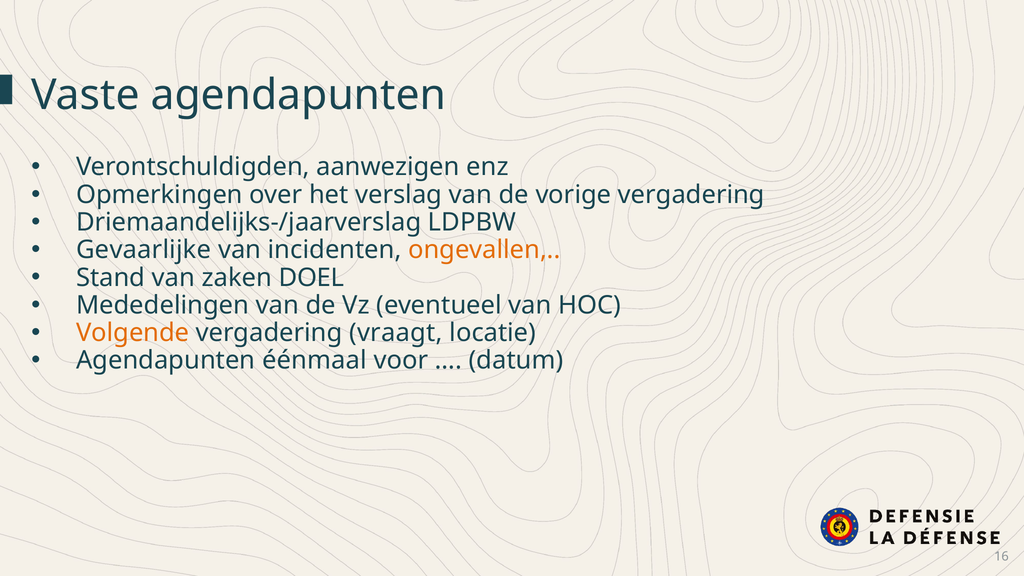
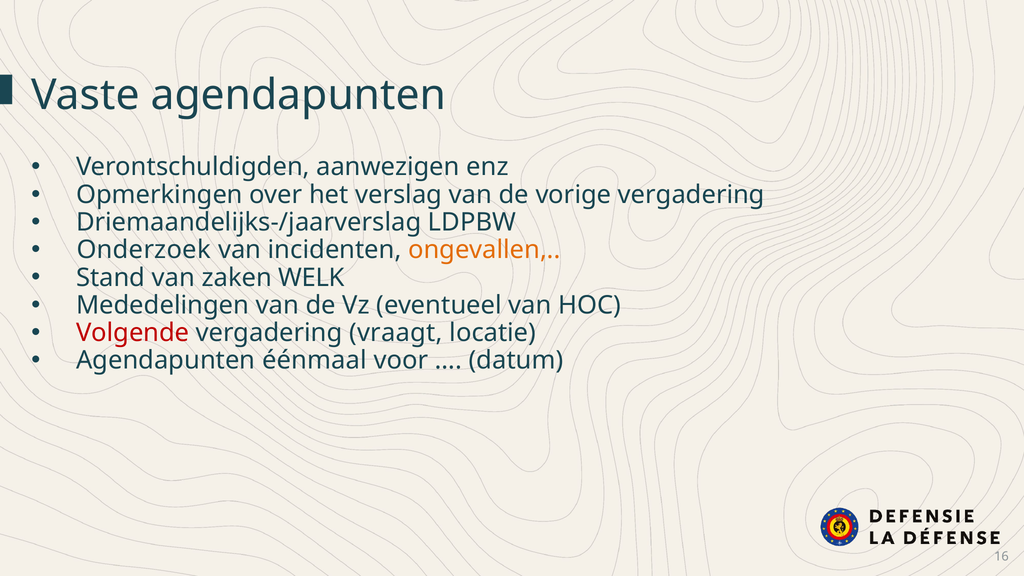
Gevaarlijke: Gevaarlijke -> Onderzoek
DOEL: DOEL -> WELK
Volgende colour: orange -> red
